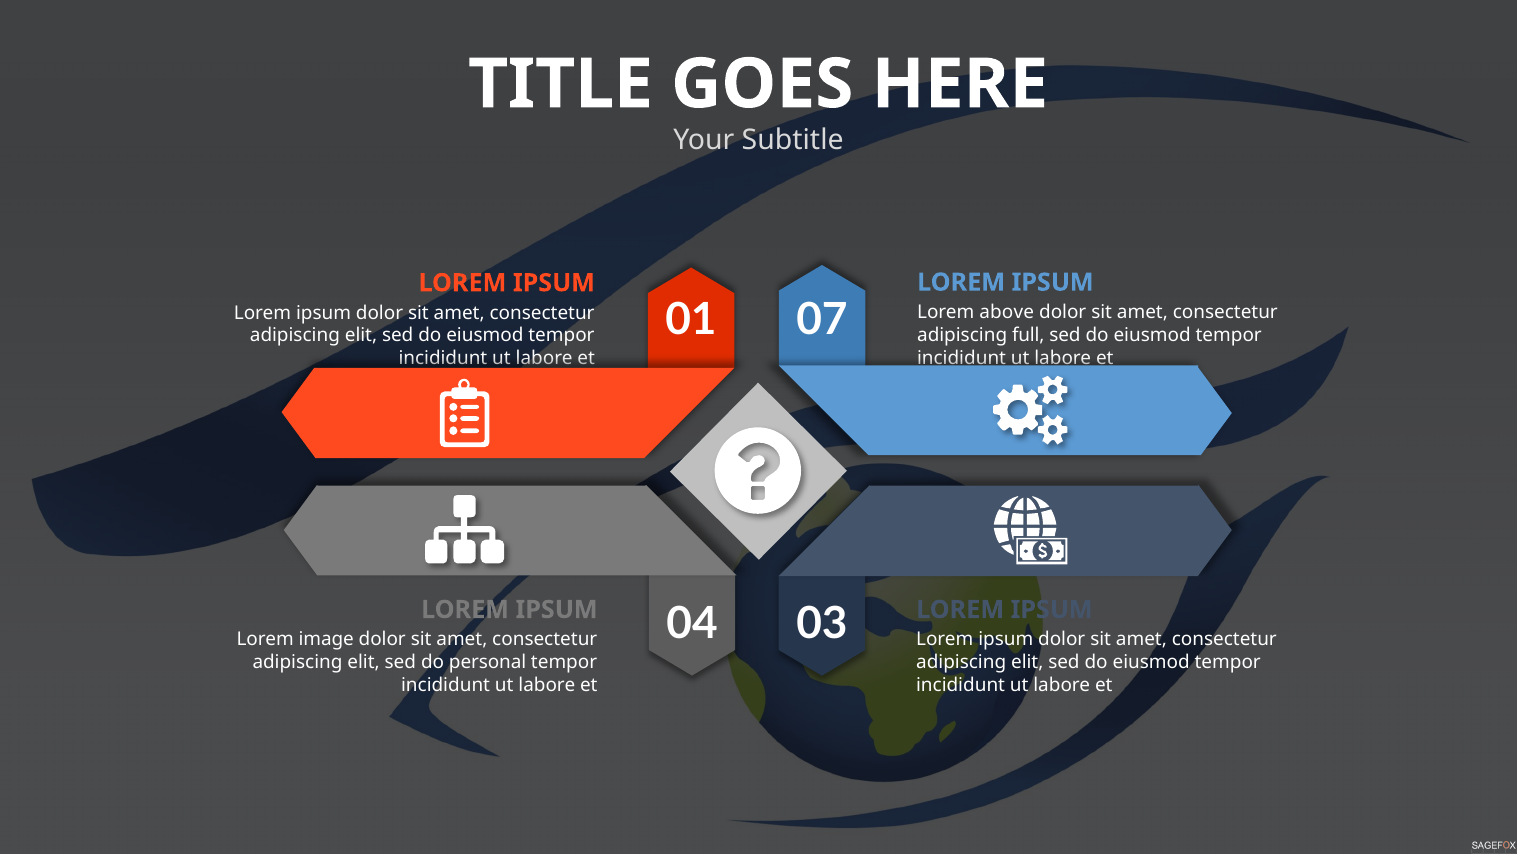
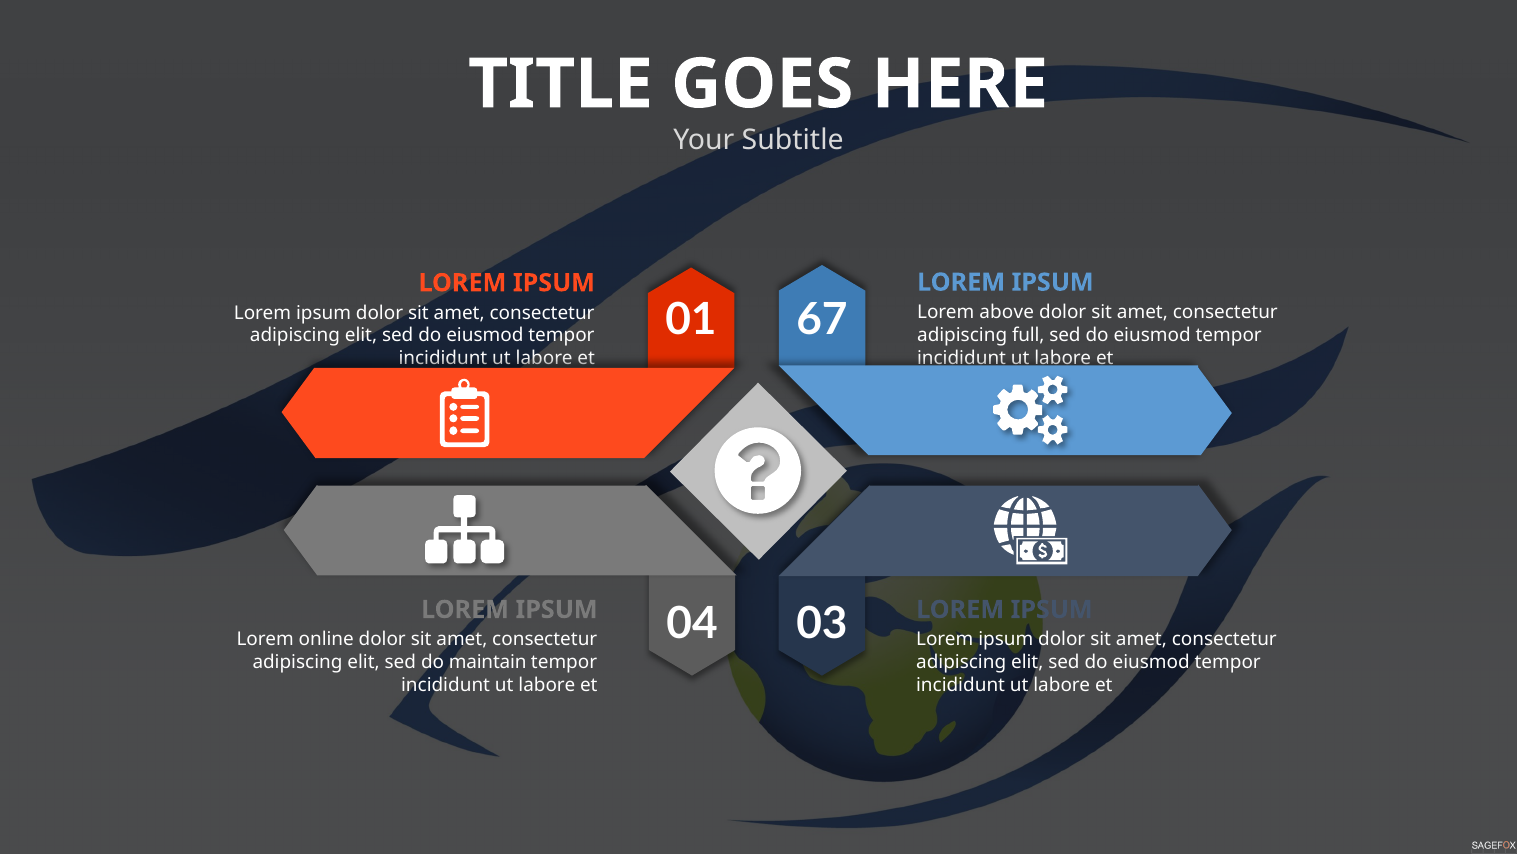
07: 07 -> 67
image: image -> online
personal: personal -> maintain
